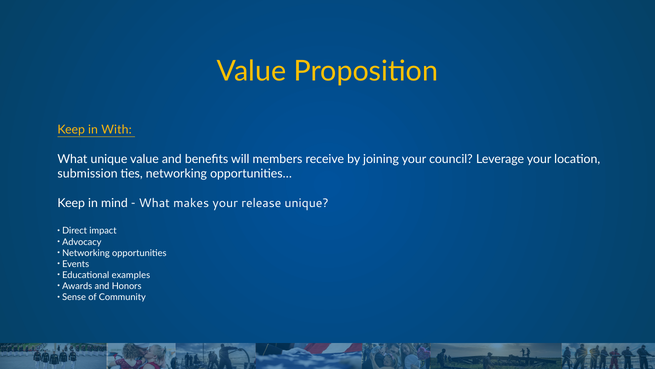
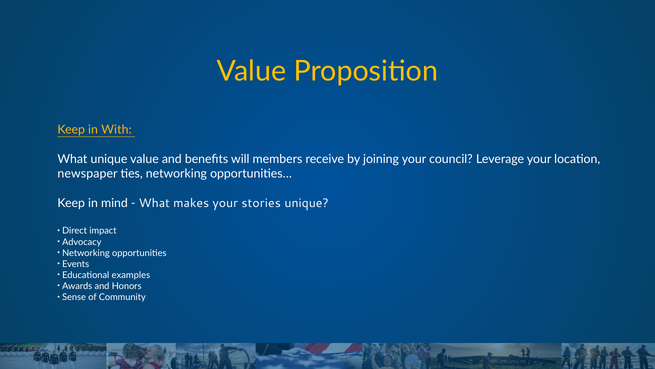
submission: submission -> newspaper
release: release -> stories
